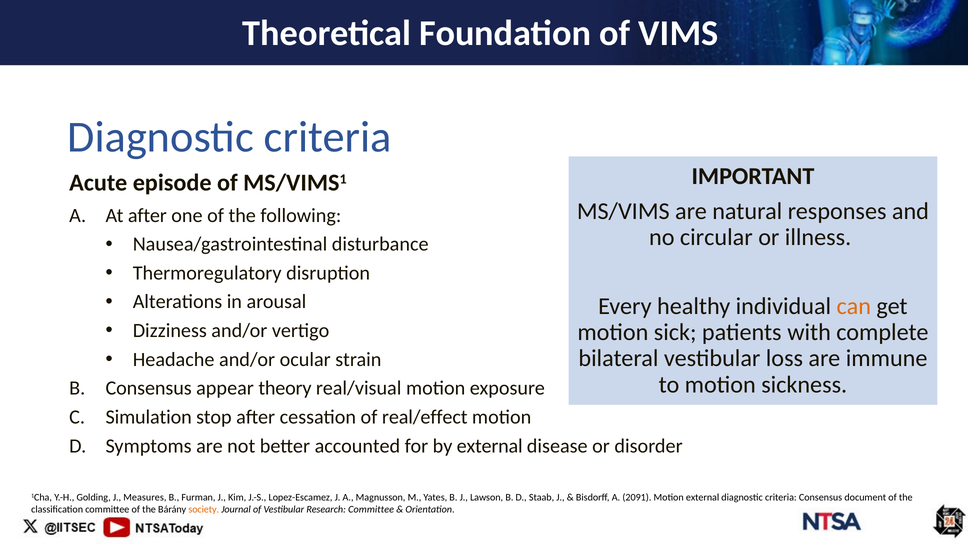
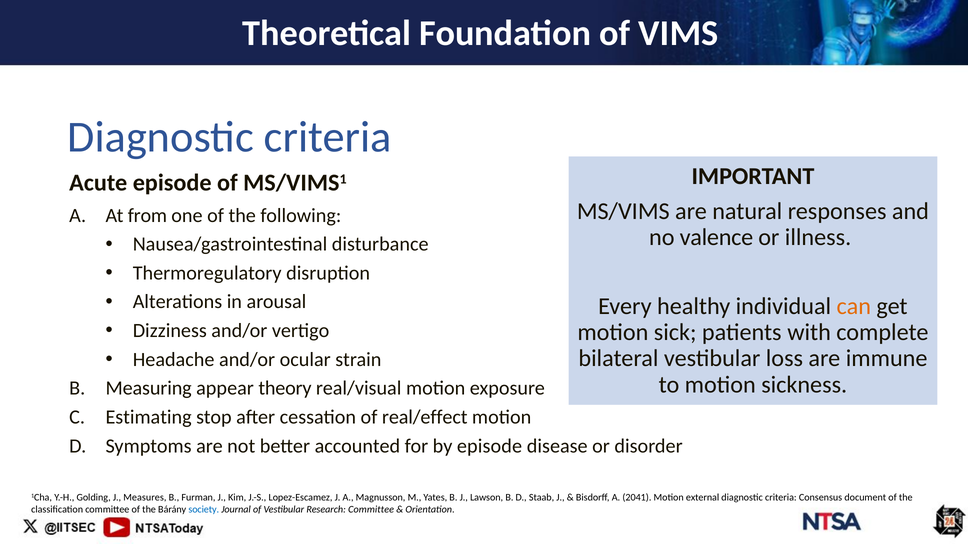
At after: after -> from
circular: circular -> valence
B Consensus: Consensus -> Measuring
Simulation: Simulation -> Estimating
by external: external -> episode
2091: 2091 -> 2041
society colour: orange -> blue
